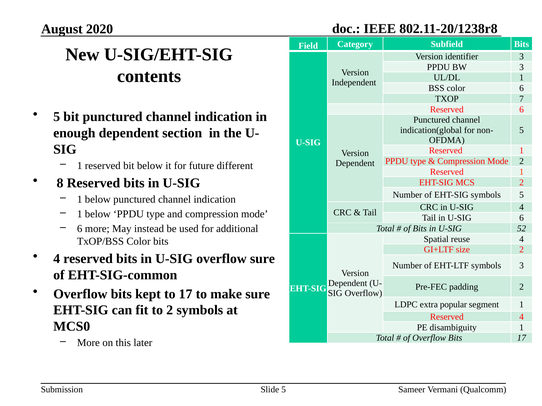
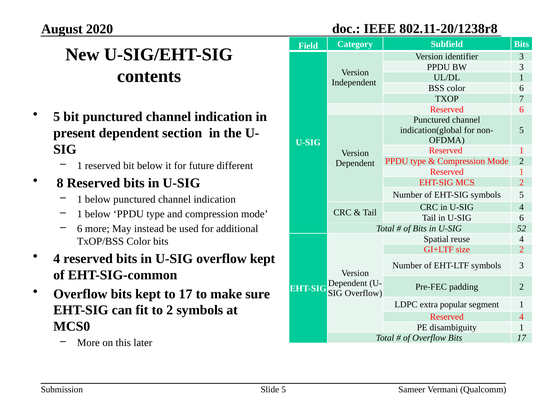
enough: enough -> present
overflow sure: sure -> kept
